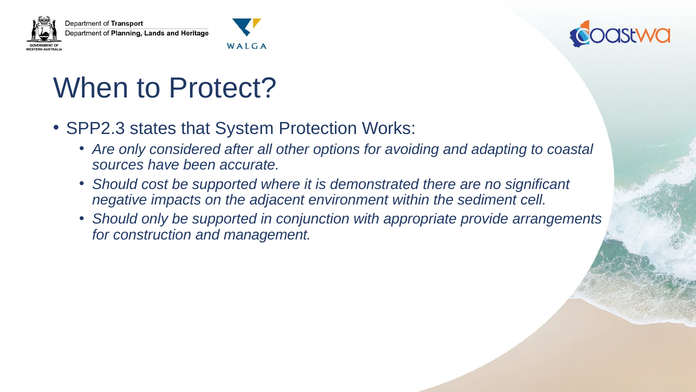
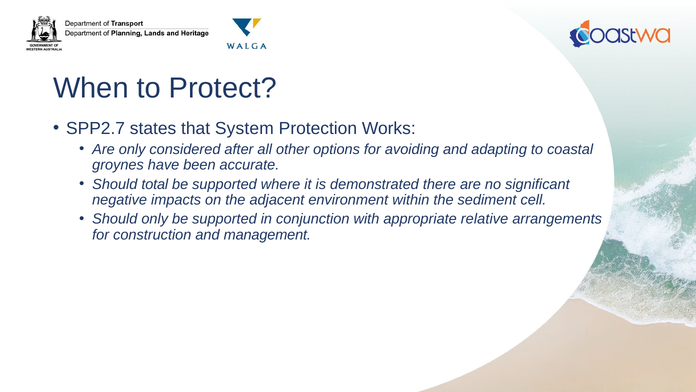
SPP2.3: SPP2.3 -> SPP2.7
sources: sources -> groynes
cost: cost -> total
provide: provide -> relative
